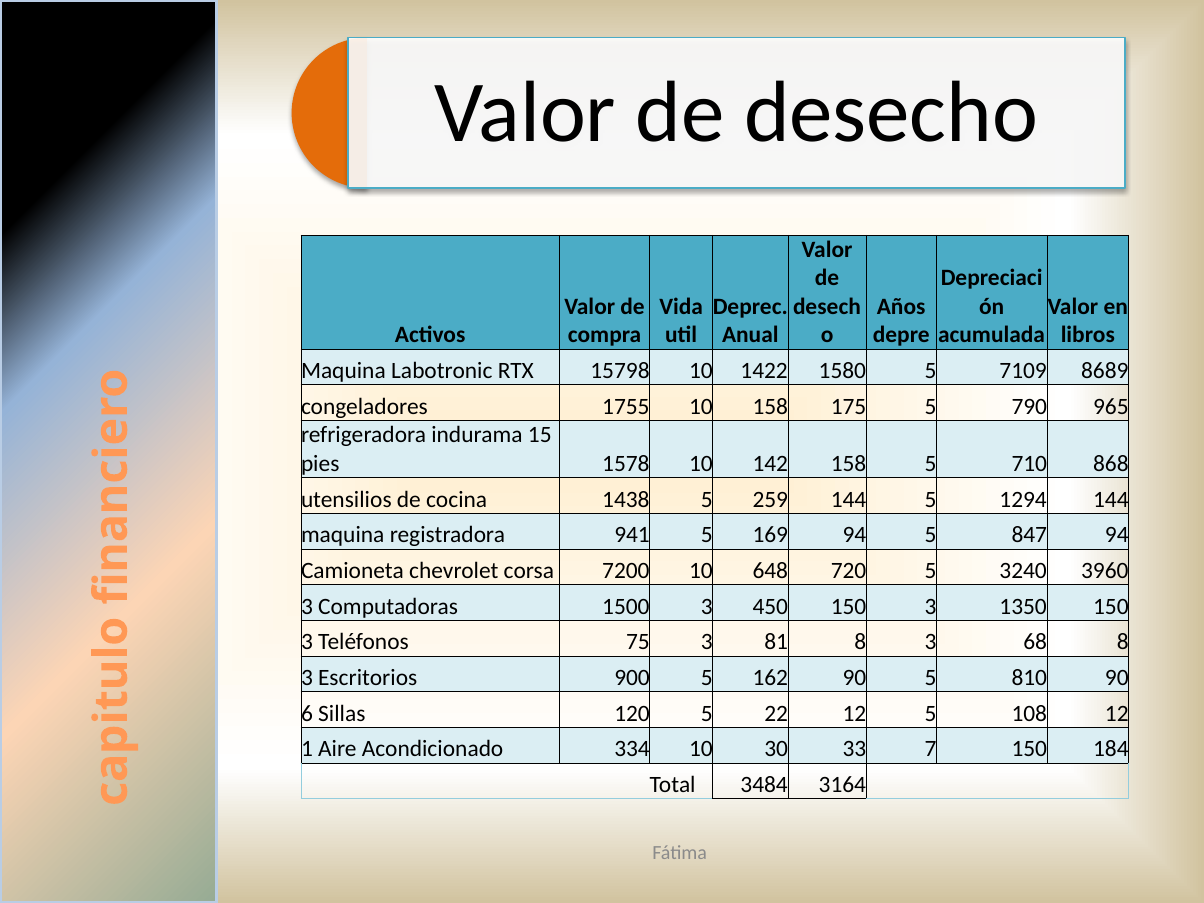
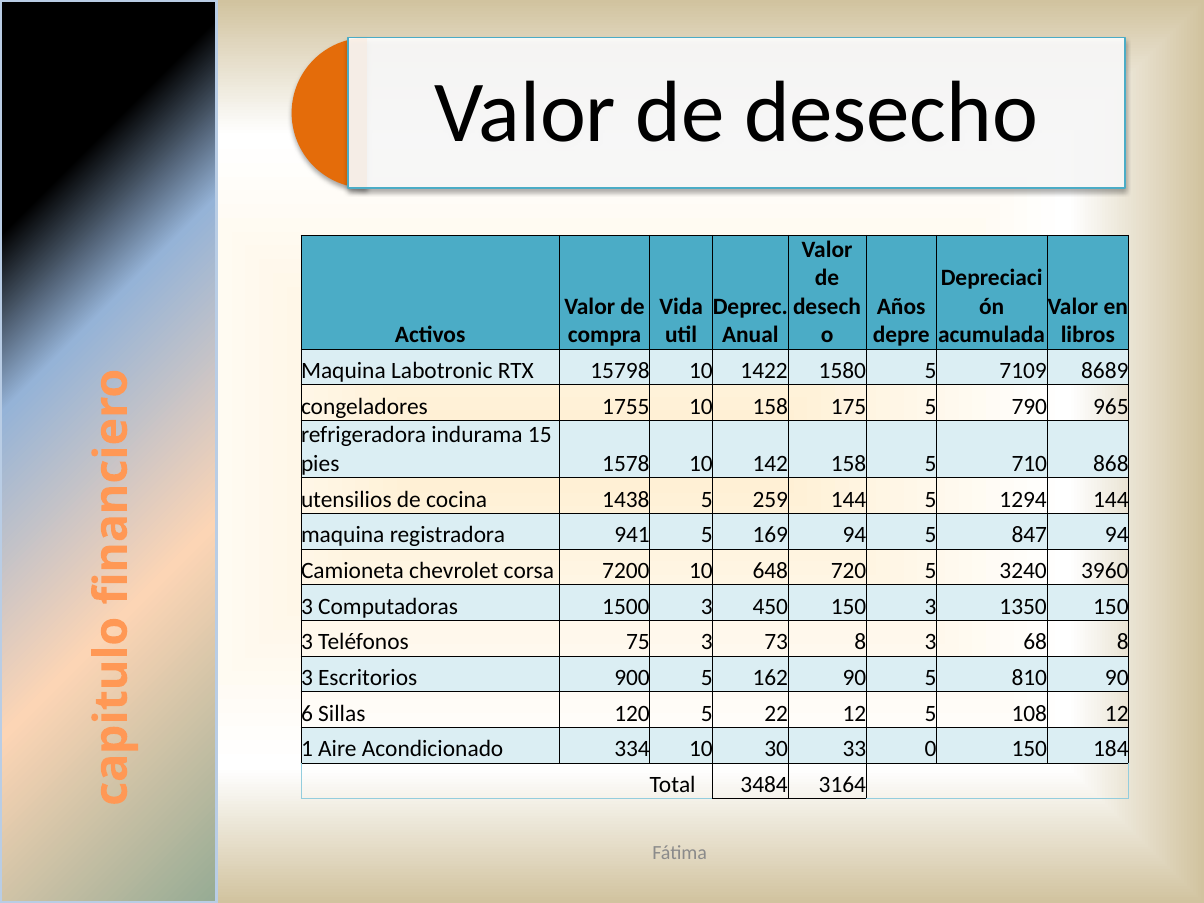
81: 81 -> 73
7: 7 -> 0
